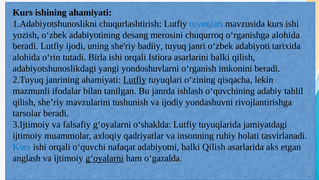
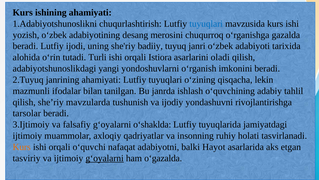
o‘rganishga alohida: alohida -> gazalda
Birla: Birla -> Turli
asarlarini balki: balki -> oladi
Lutfiy at (135, 80) underline: present -> none
mavzularini: mavzularini -> mavzularda
Kurs at (22, 147) colour: blue -> orange
adabiyotni balki Qilish: Qilish -> Hayot
anglash: anglash -> tasviriy
